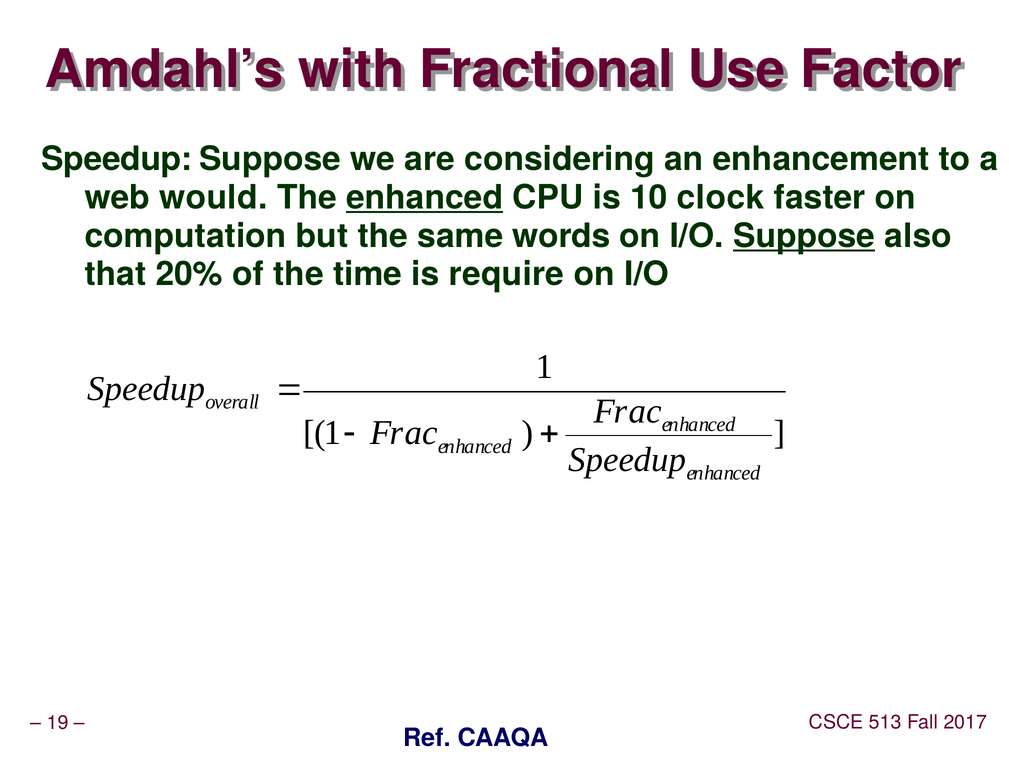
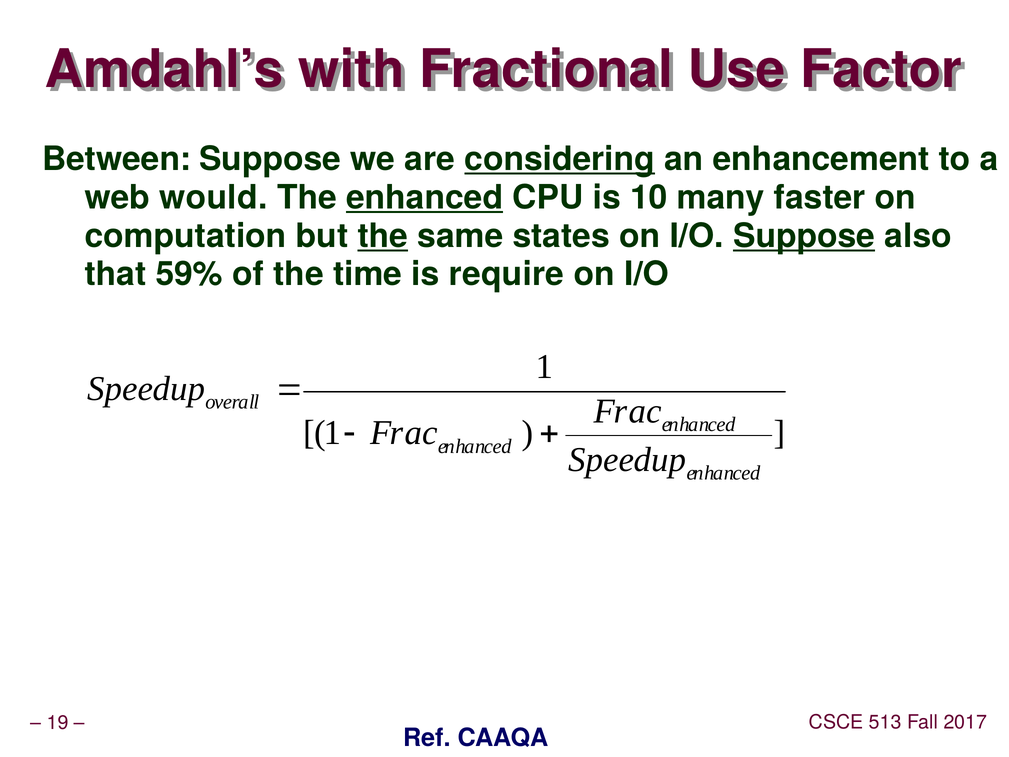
Speedup at (117, 159): Speedup -> Between
considering underline: none -> present
clock: clock -> many
the at (383, 236) underline: none -> present
words: words -> states
20%: 20% -> 59%
